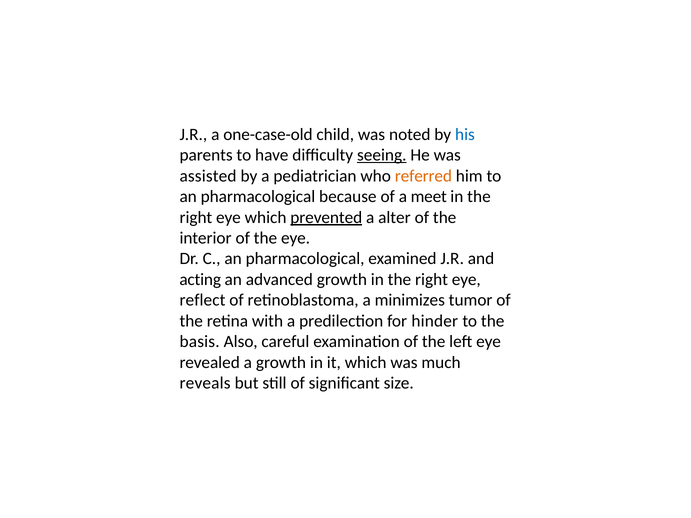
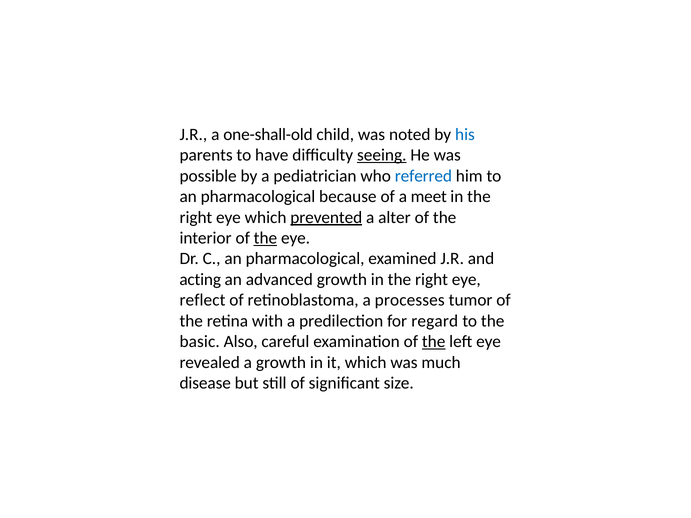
one-case-old: one-case-old -> one-shall-old
assisted: assisted -> possible
referred colour: orange -> blue
the at (265, 238) underline: none -> present
minimizes: minimizes -> processes
hinder: hinder -> regard
basis: basis -> basic
the at (434, 342) underline: none -> present
reveals: reveals -> disease
